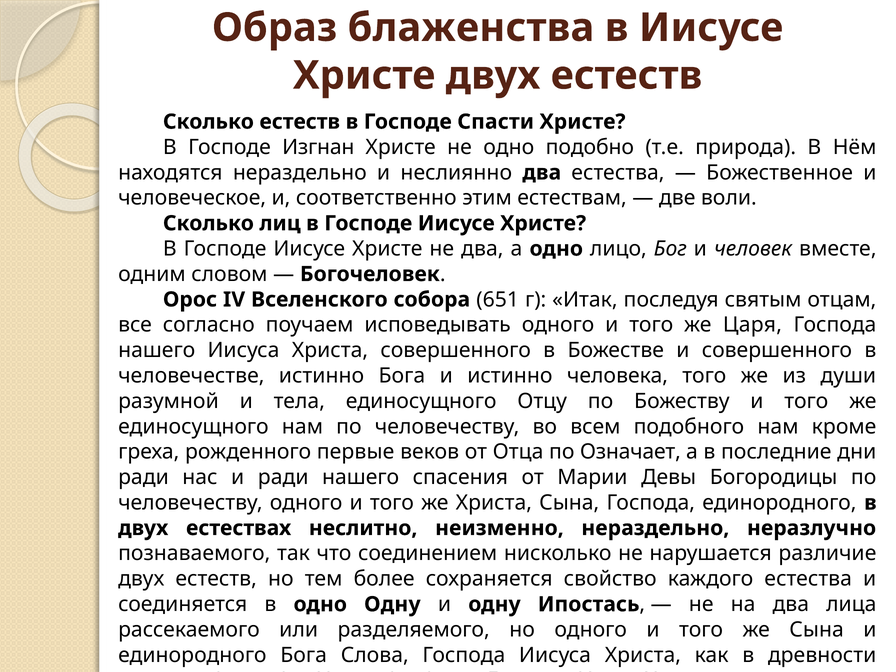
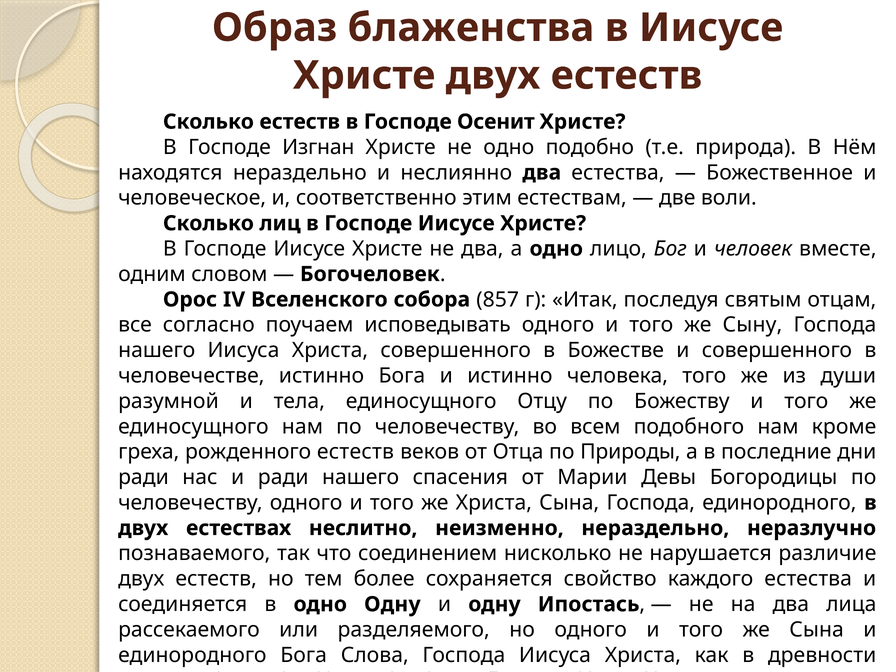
Спасти: Спасти -> Осенит
651: 651 -> 857
Царя: Царя -> Сыну
рожденного первые: первые -> естеств
Означает: Означает -> Природы
